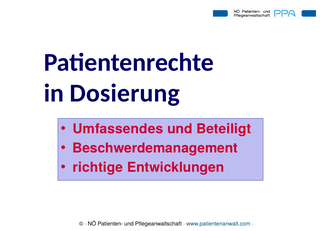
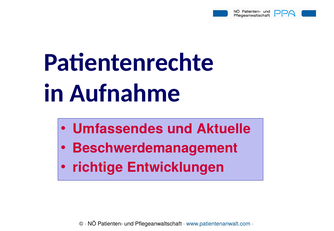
Dosierung: Dosierung -> Aufnahme
Beteiligt: Beteiligt -> Aktuelle
